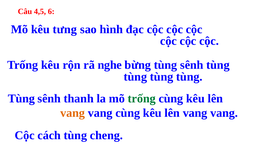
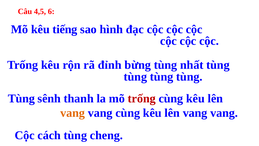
tưng: tưng -> tiếng
nghe: nghe -> đỉnh
bừng tùng sênh: sênh -> nhất
trống at (142, 98) colour: green -> red
